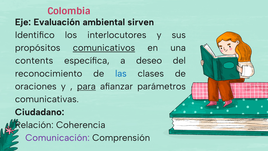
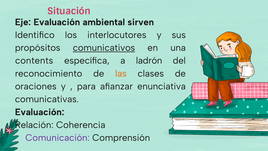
Colombia: Colombia -> Situación
deseo: deseo -> ladrón
las colour: blue -> orange
para underline: present -> none
parámetros: parámetros -> enunciativa
Ciudadano at (40, 112): Ciudadano -> Evaluación
